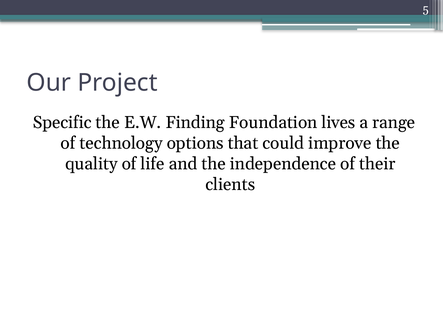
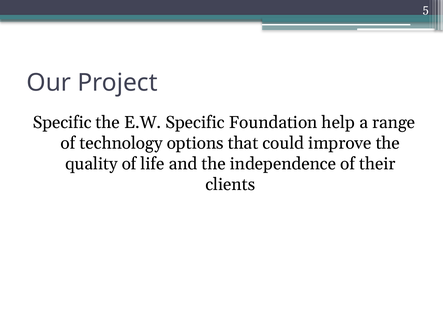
E.W Finding: Finding -> Specific
lives: lives -> help
